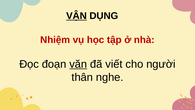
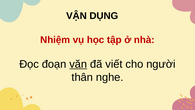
VẬN underline: present -> none
